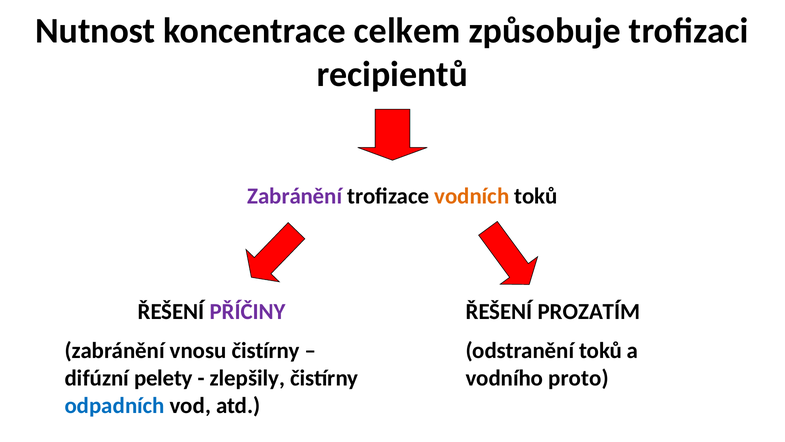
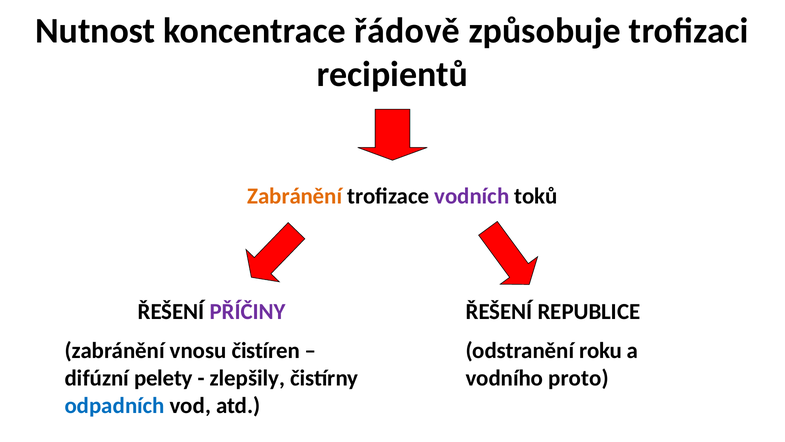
celkem: celkem -> řádově
Zabránění at (295, 196) colour: purple -> orange
vodních colour: orange -> purple
PROZATÍM: PROZATÍM -> REPUBLICE
vnosu čistírny: čistírny -> čistíren
odstranění toků: toků -> roku
